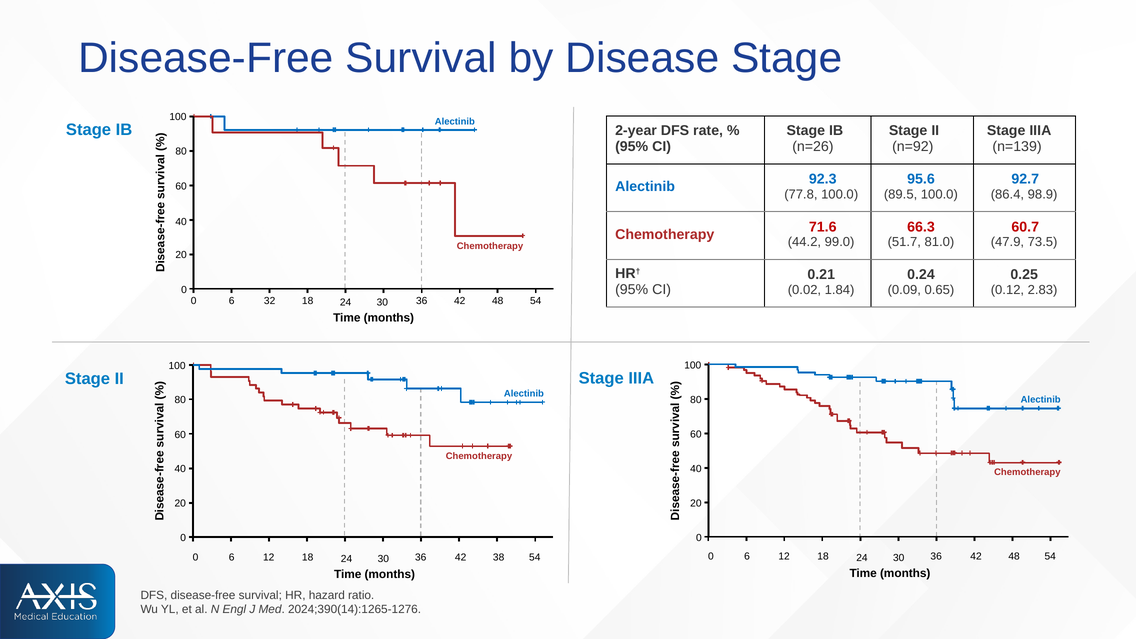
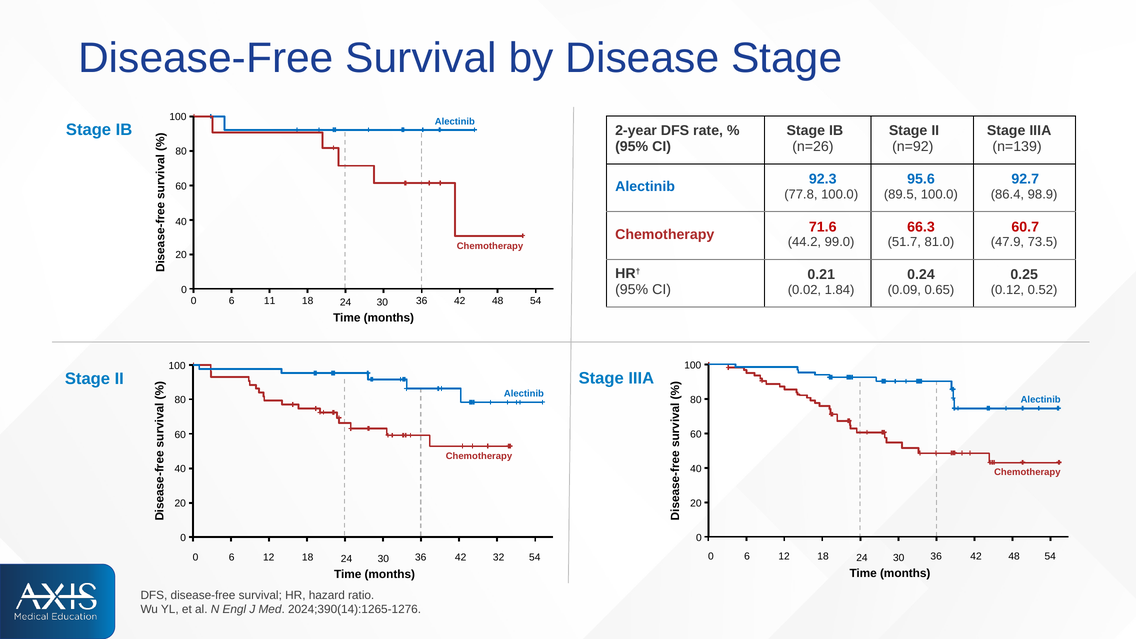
2.83: 2.83 -> 0.52
32: 32 -> 11
38: 38 -> 32
